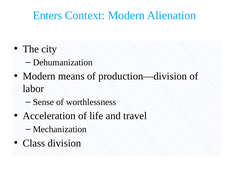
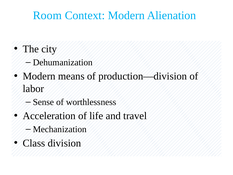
Enters: Enters -> Room
